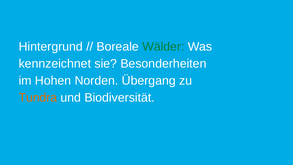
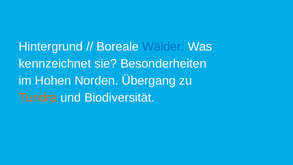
Wälder colour: green -> blue
